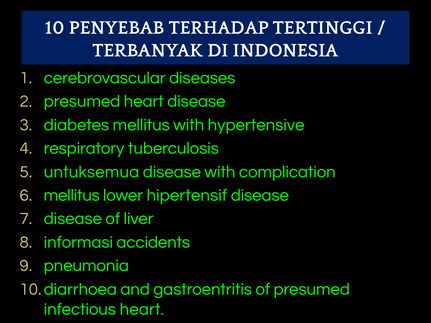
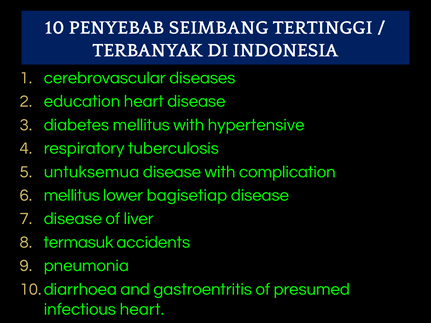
TERHADAP: TERHADAP -> SEIMBANG
presumed at (82, 102): presumed -> education
hipertensif: hipertensif -> bagisetiap
informasi: informasi -> termasuk
